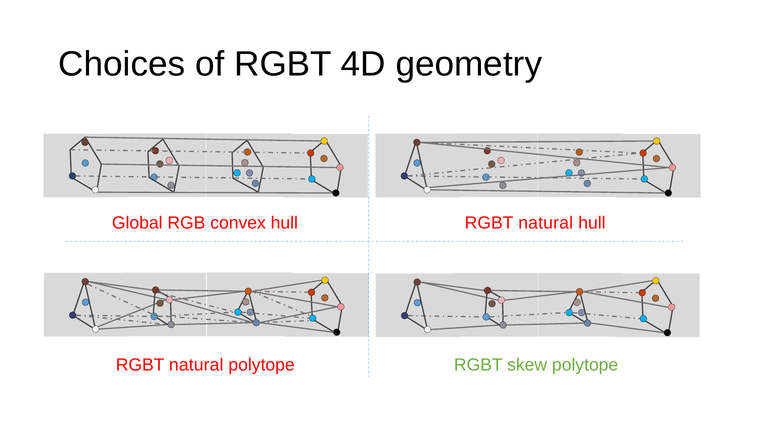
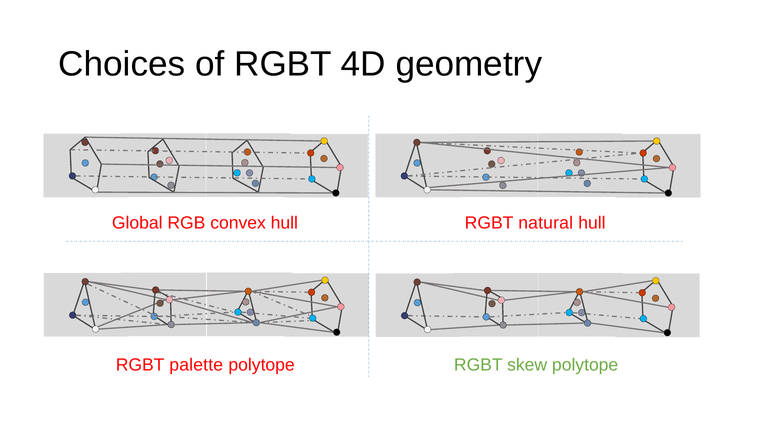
natural at (196, 365): natural -> palette
